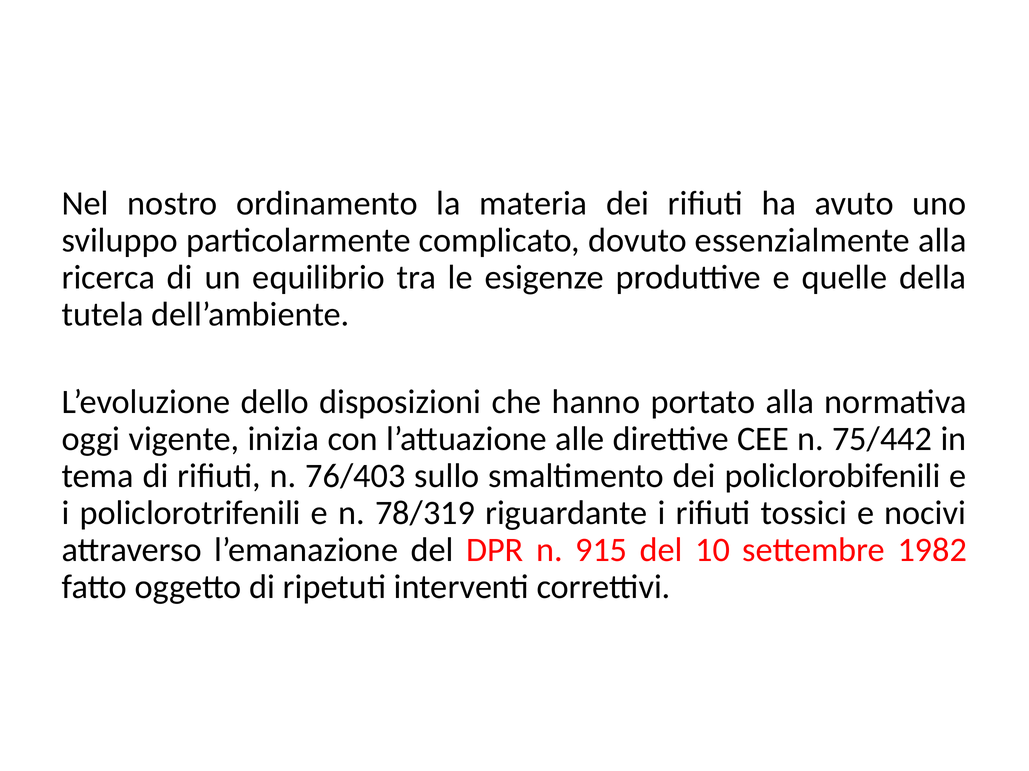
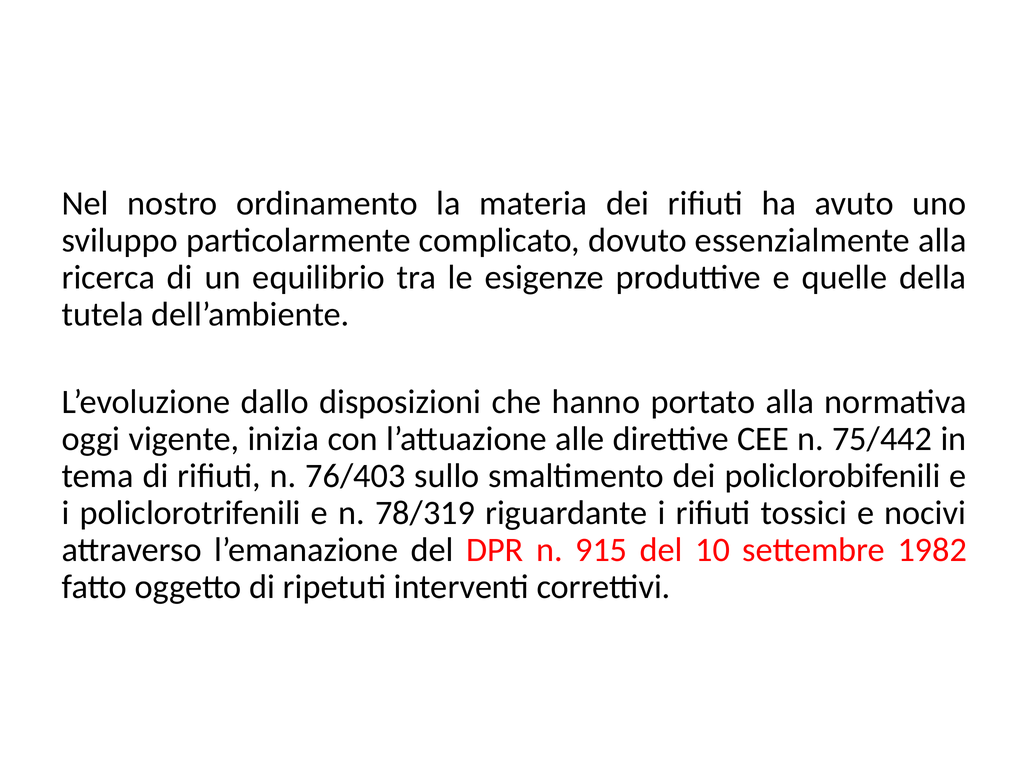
dello: dello -> dallo
